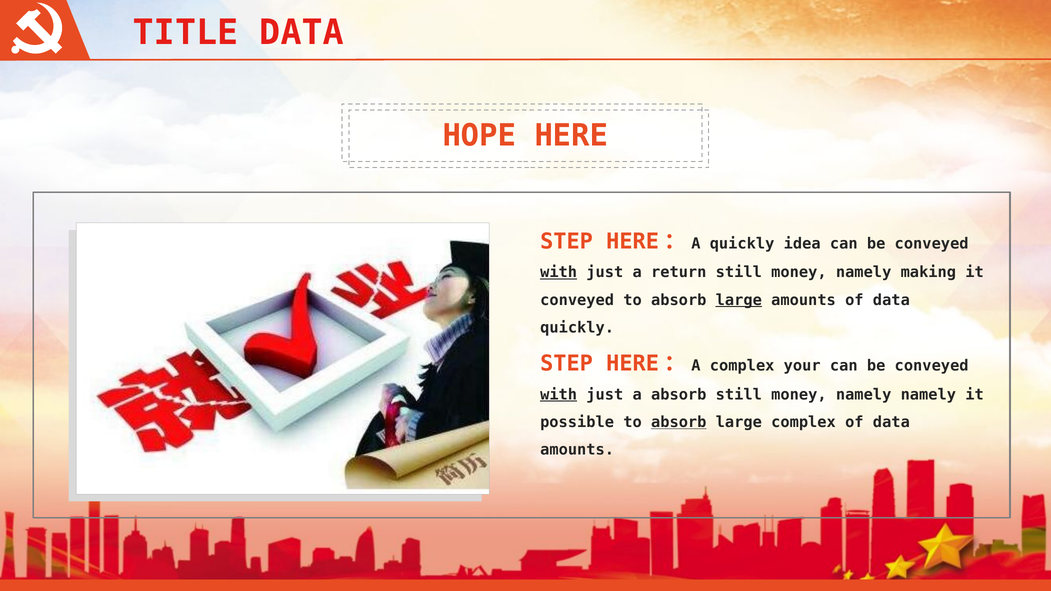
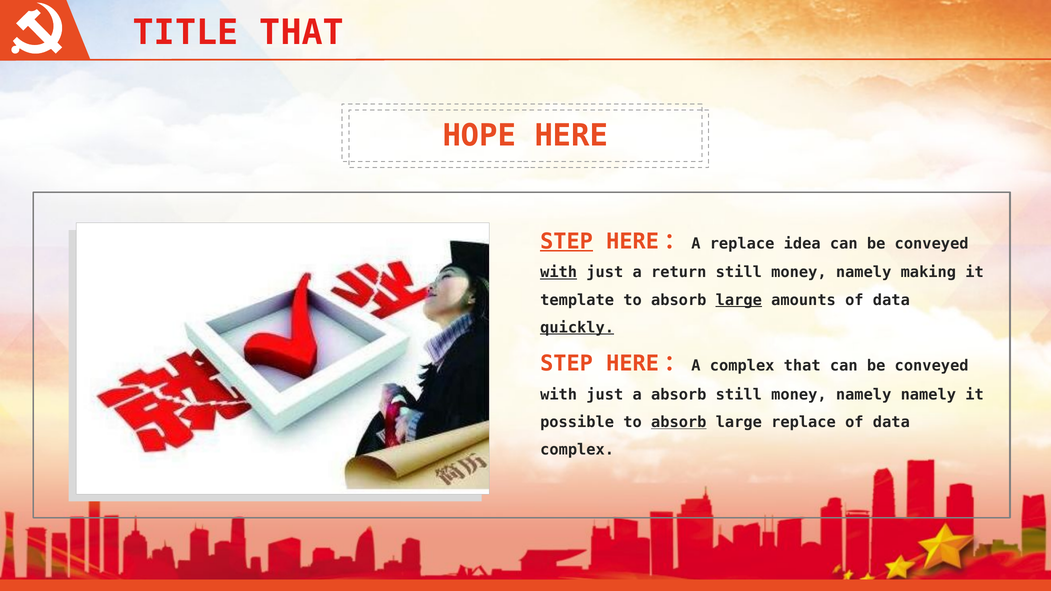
TITLE DATA: DATA -> THAT
STEP at (567, 241) underline: none -> present
A quickly: quickly -> replace
conveyed at (577, 300): conveyed -> template
quickly at (577, 328) underline: none -> present
complex your: your -> that
with at (559, 395) underline: present -> none
large complex: complex -> replace
amounts at (577, 450): amounts -> complex
